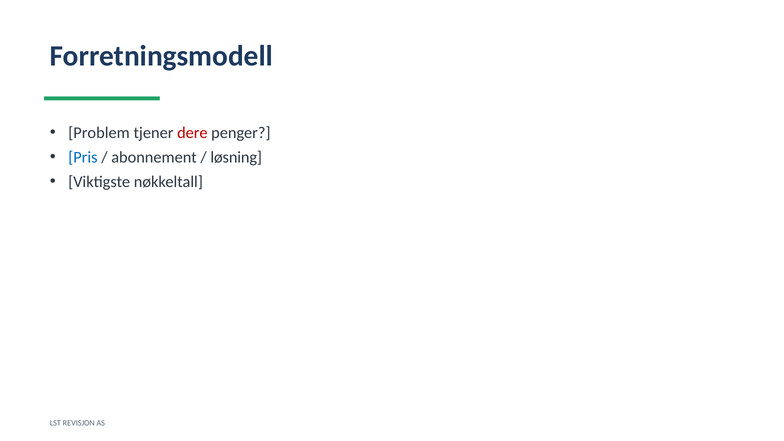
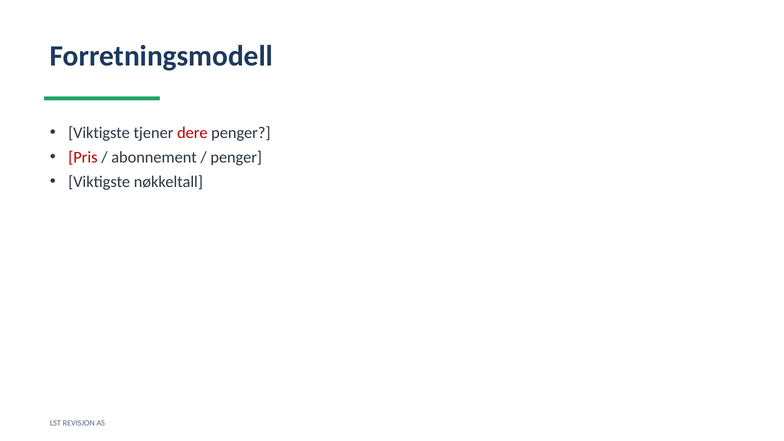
Problem at (99, 133): Problem -> Viktigste
Pris colour: blue -> red
løsning at (236, 157): løsning -> penger
